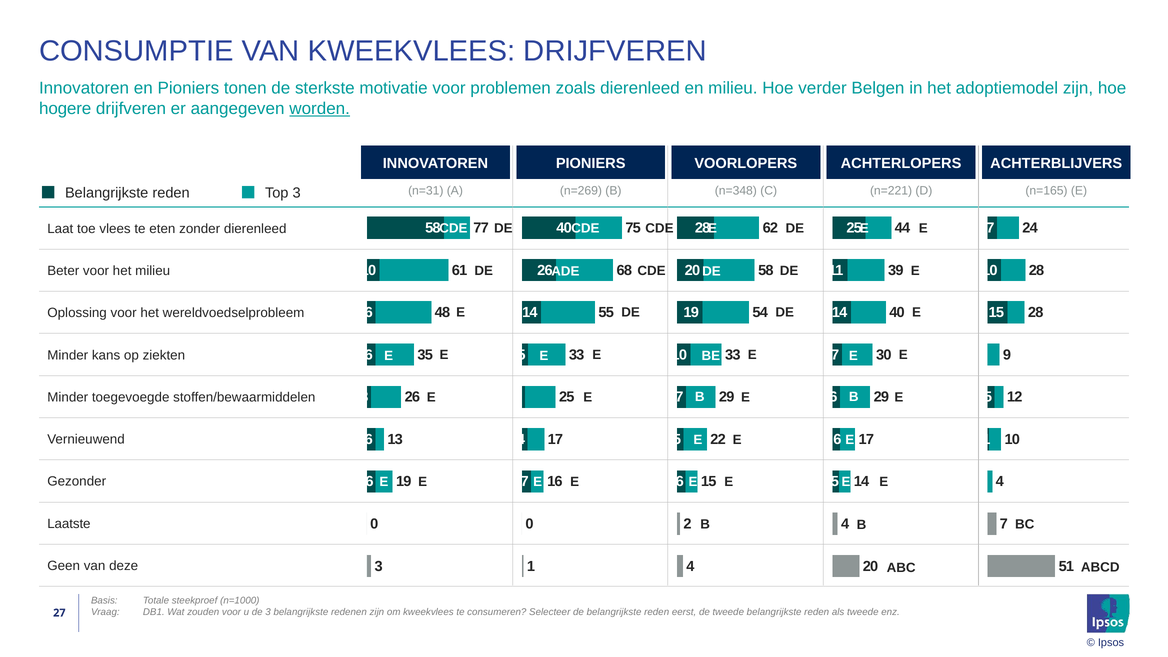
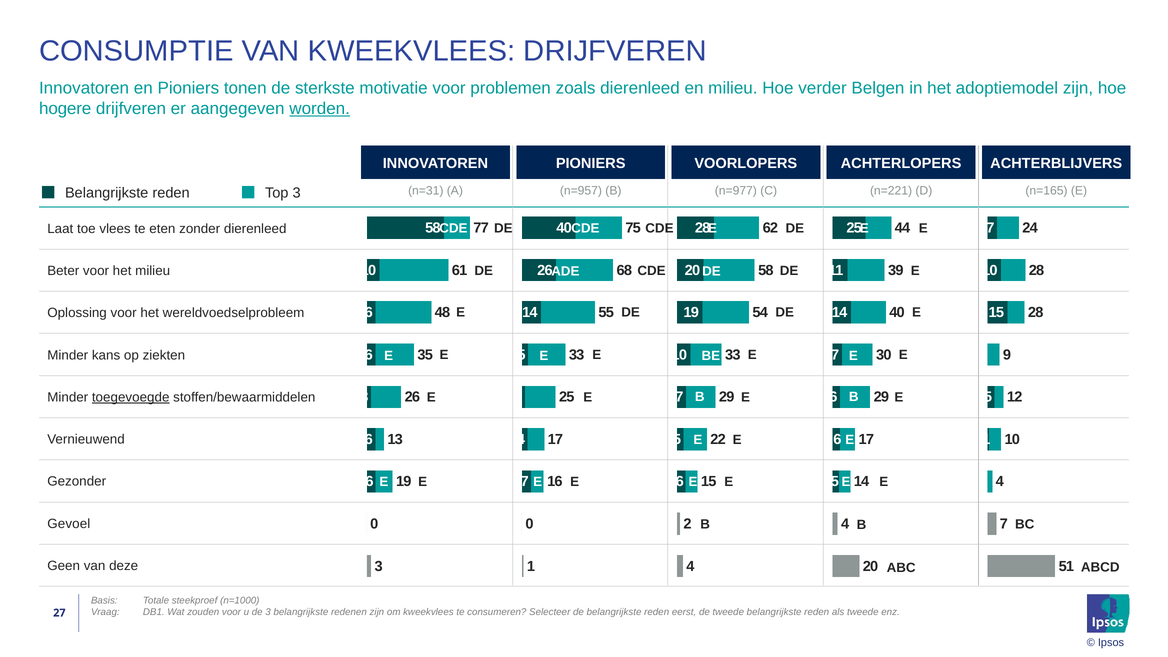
n=269: n=269 -> n=957
n=348: n=348 -> n=977
toegevoegde underline: none -> present
Laatste: Laatste -> Gevoel
